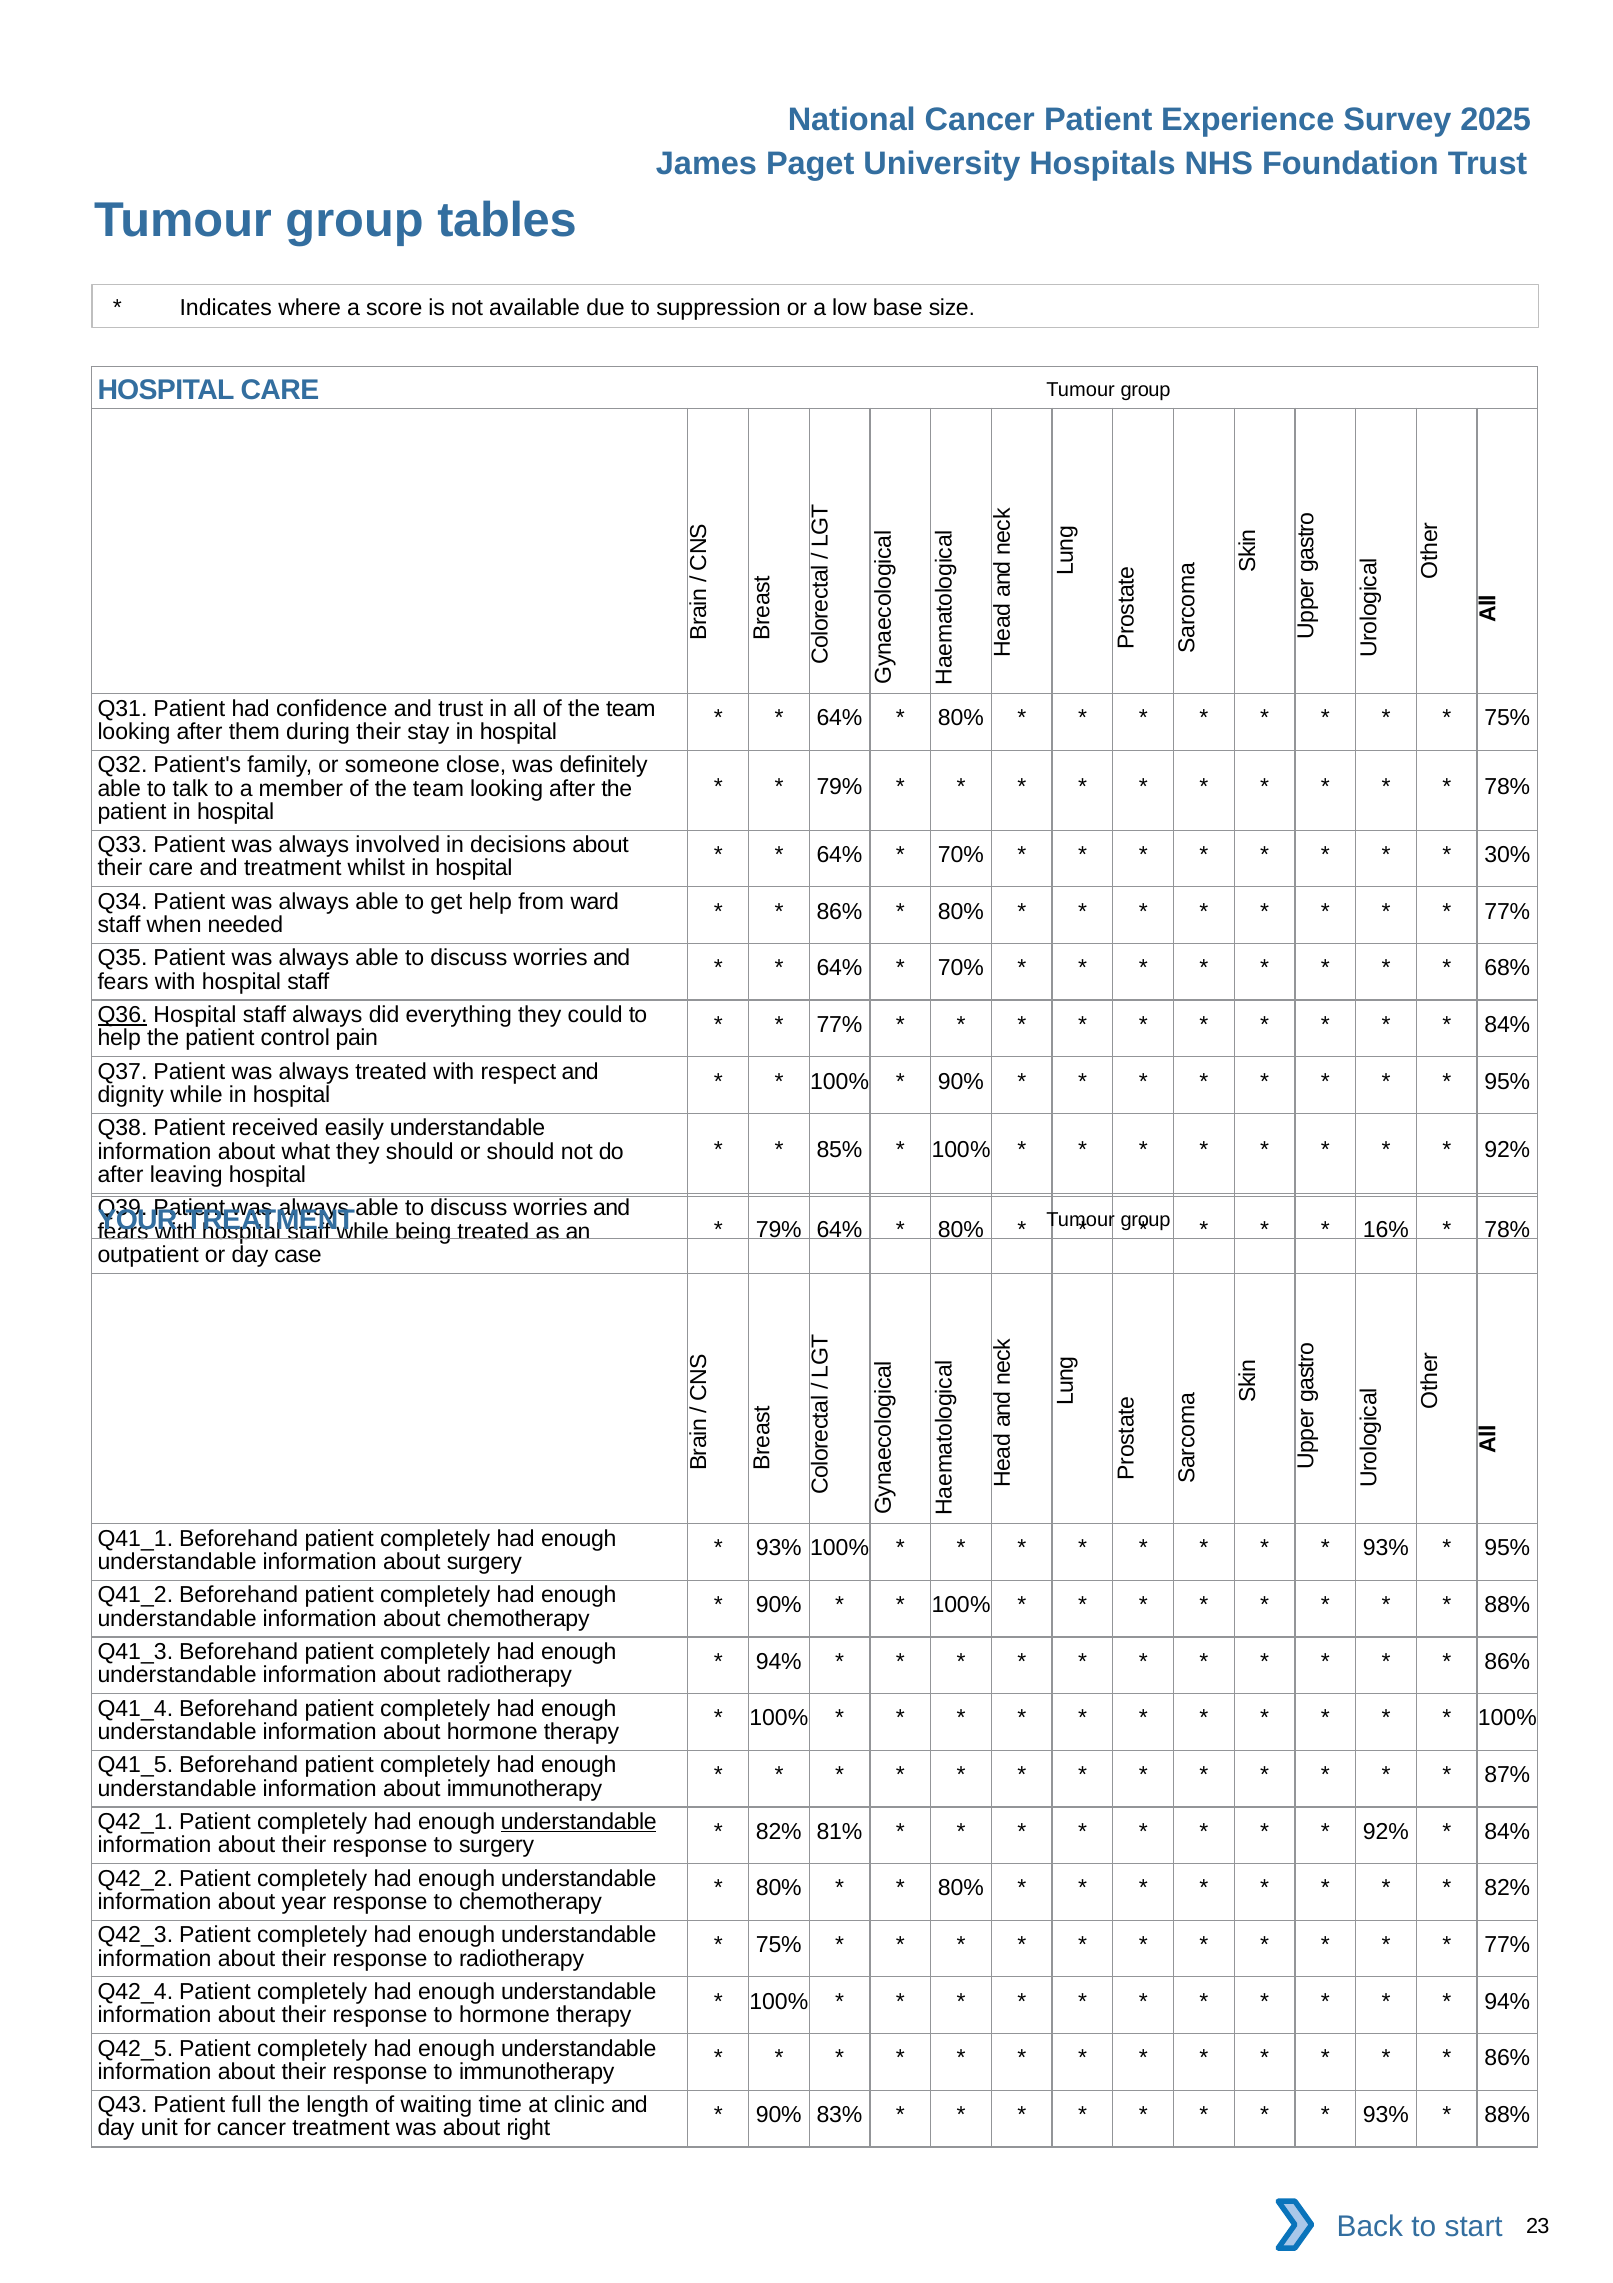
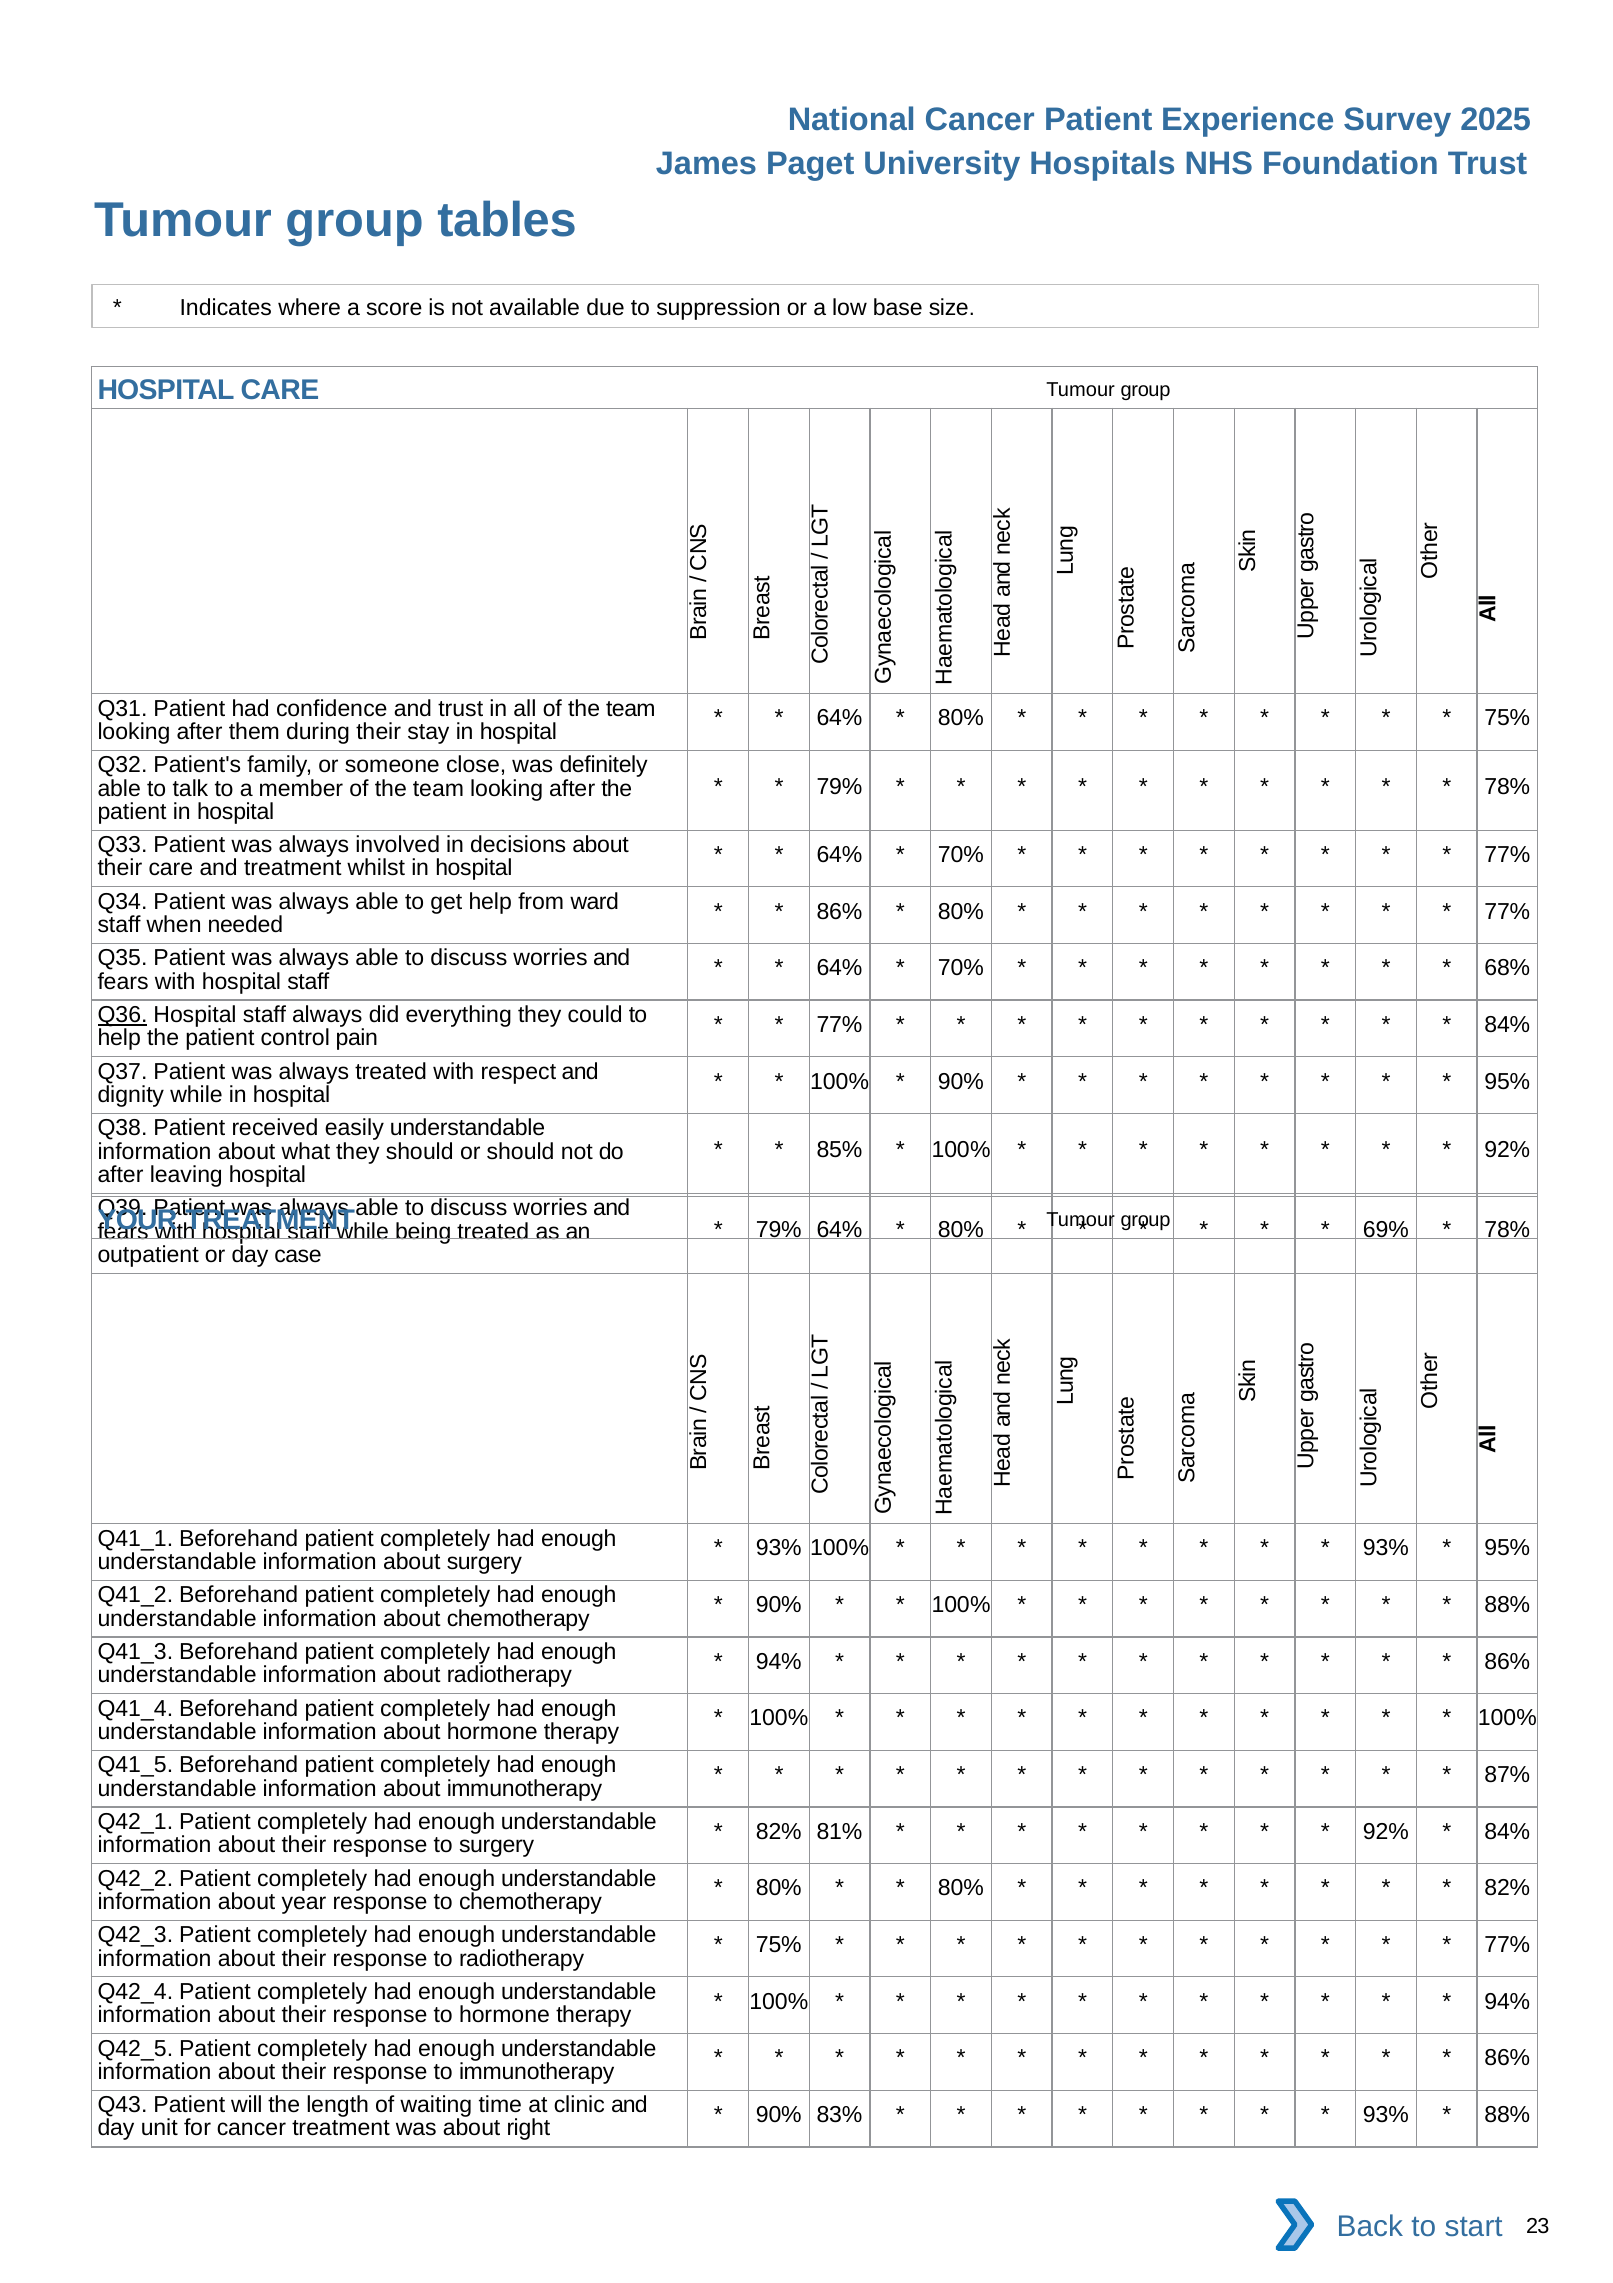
30% at (1507, 855): 30% -> 77%
16%: 16% -> 69%
understandable at (579, 1822) underline: present -> none
full: full -> will
